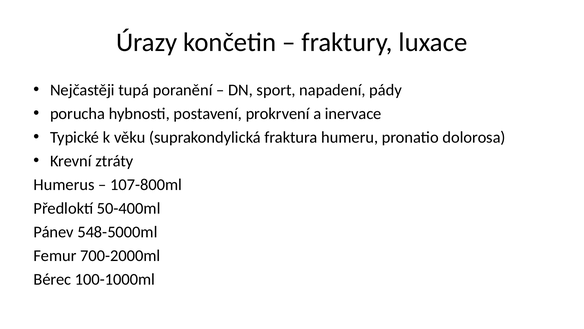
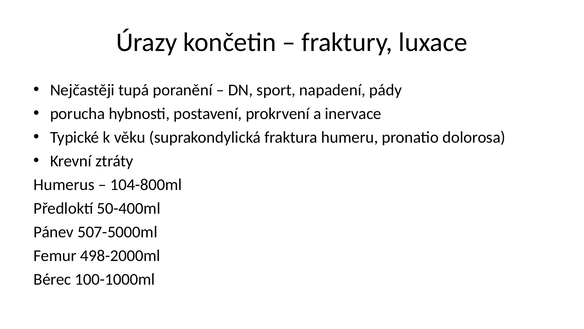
107-800ml: 107-800ml -> 104-800ml
548-5000ml: 548-5000ml -> 507-5000ml
700-2000ml: 700-2000ml -> 498-2000ml
